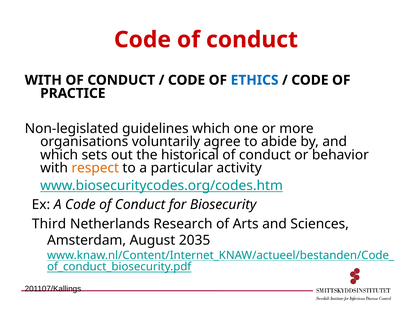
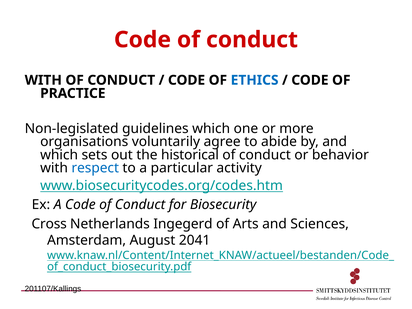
respect colour: orange -> blue
Third: Third -> Cross
Research: Research -> Ingegerd
2035: 2035 -> 2041
